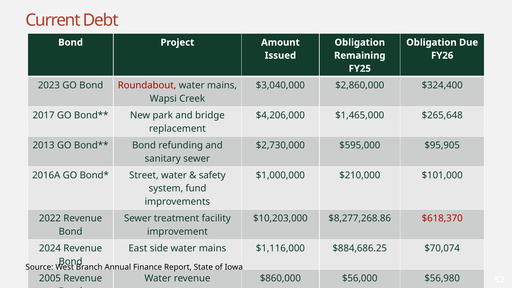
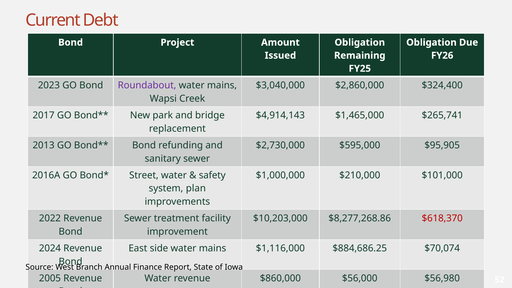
Roundabout colour: red -> purple
$4,206,000: $4,206,000 -> $4,914,143
$265,648: $265,648 -> $265,741
fund: fund -> plan
